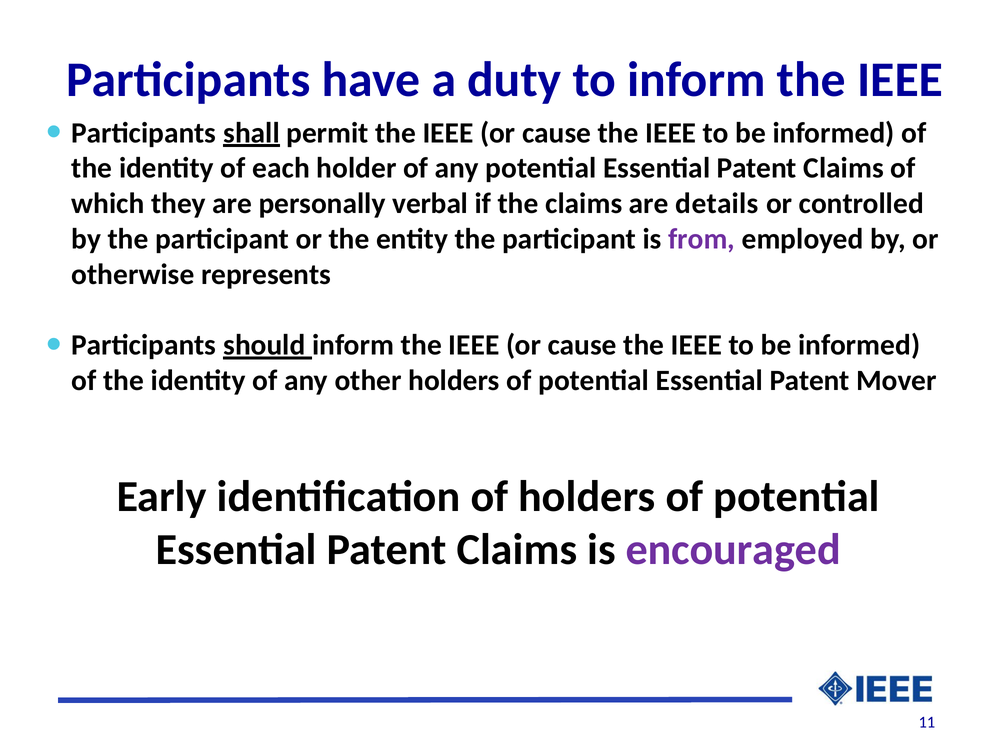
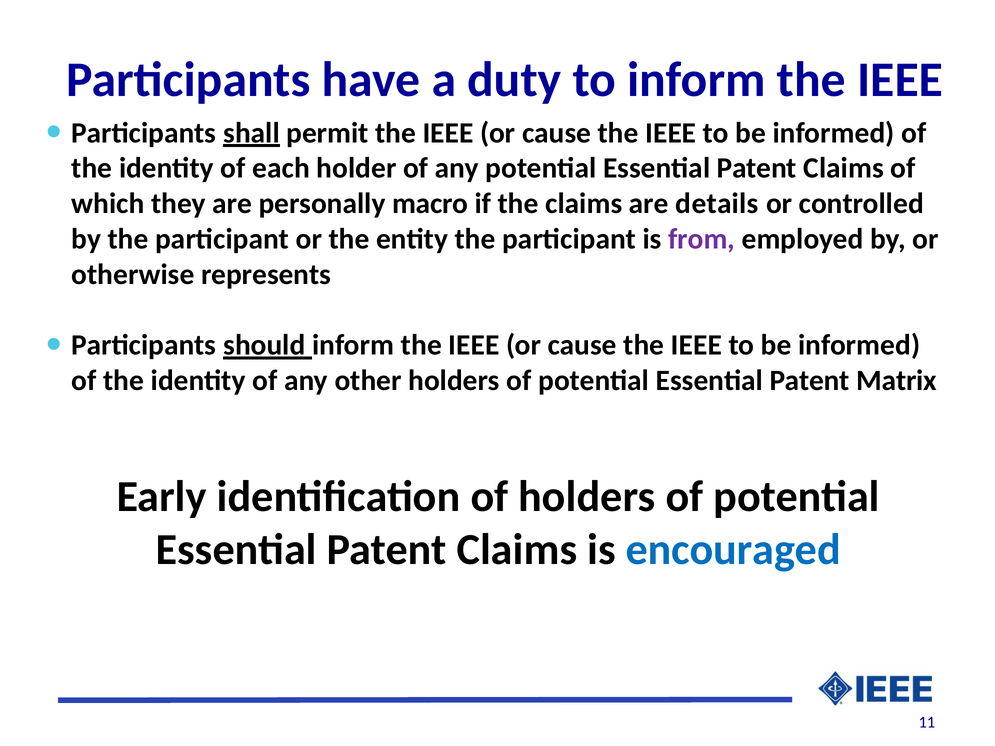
verbal: verbal -> macro
Mover: Mover -> Matrix
encouraged colour: purple -> blue
